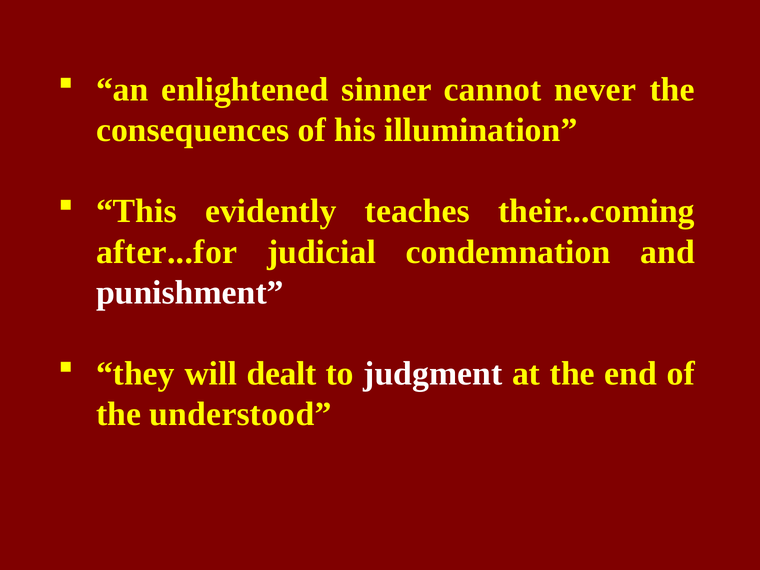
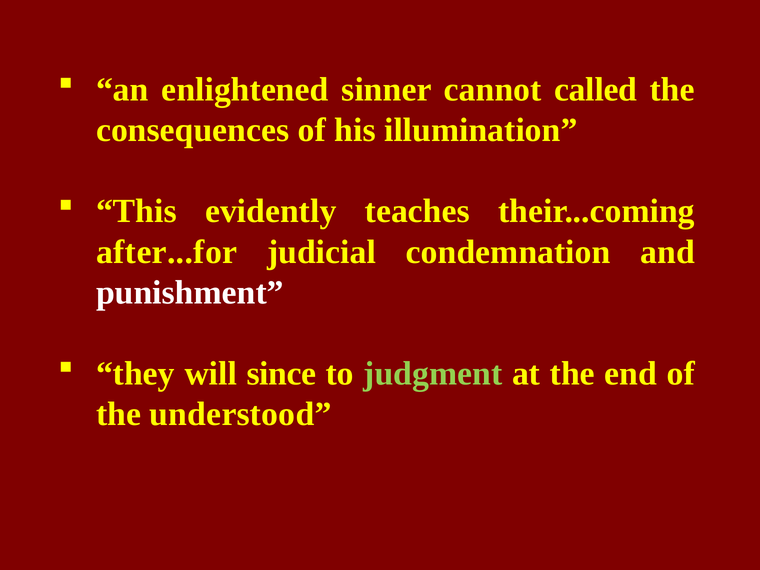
never: never -> called
dealt: dealt -> since
judgment colour: white -> light green
